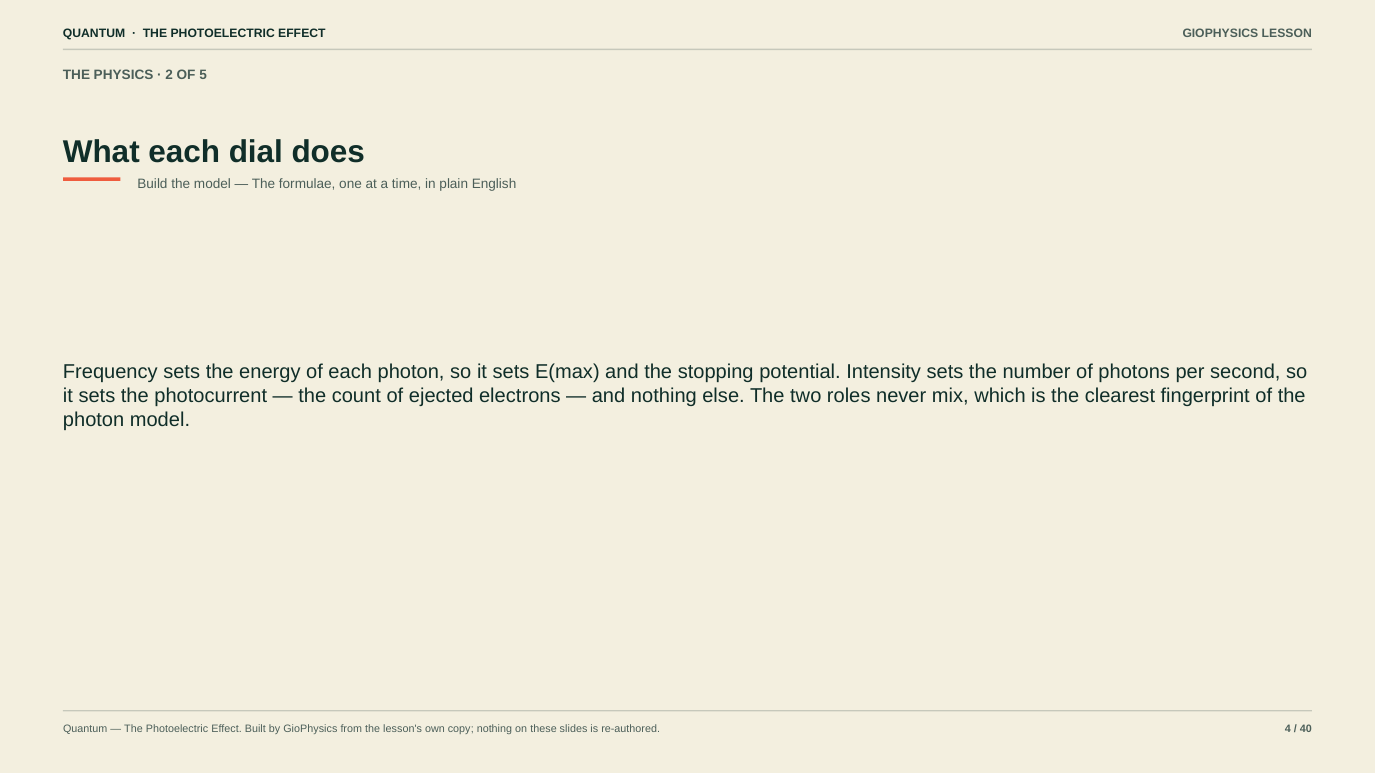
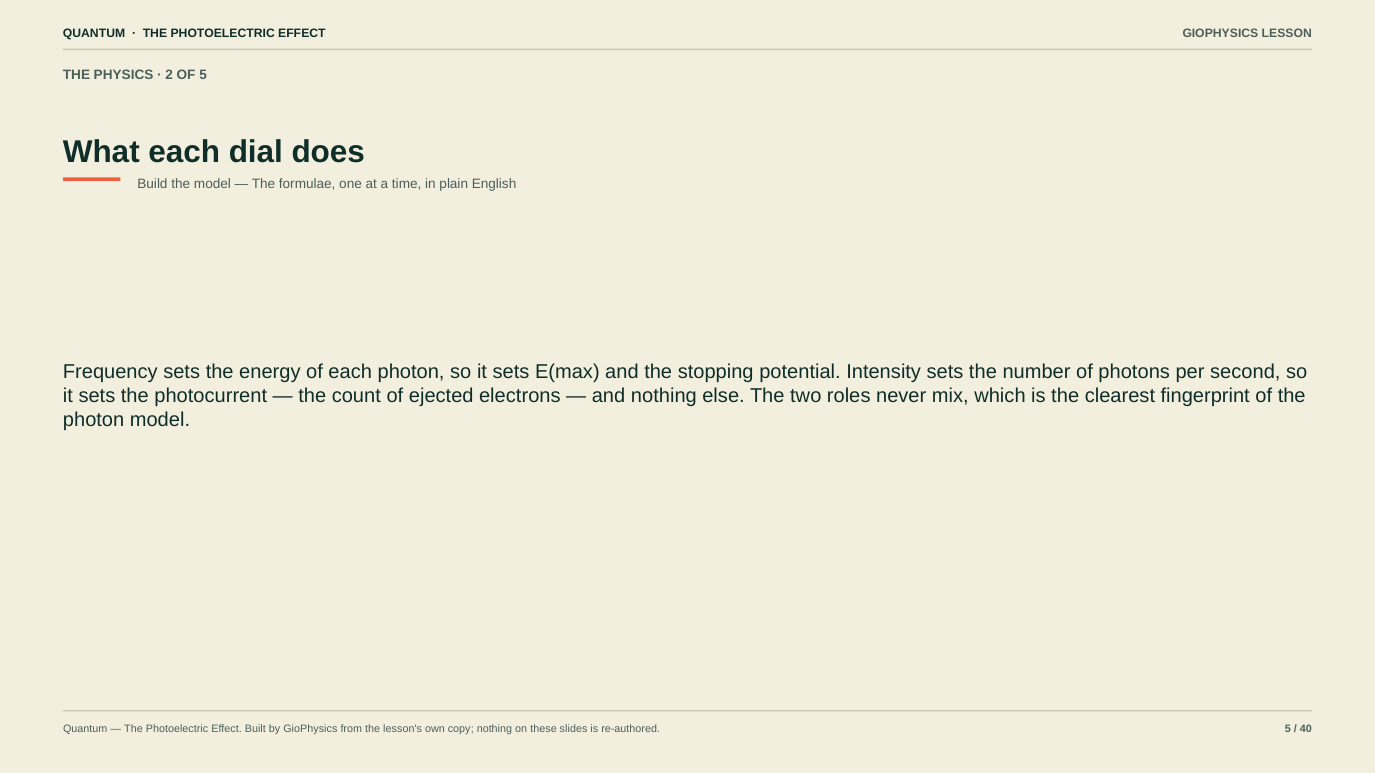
re-authored 4: 4 -> 5
